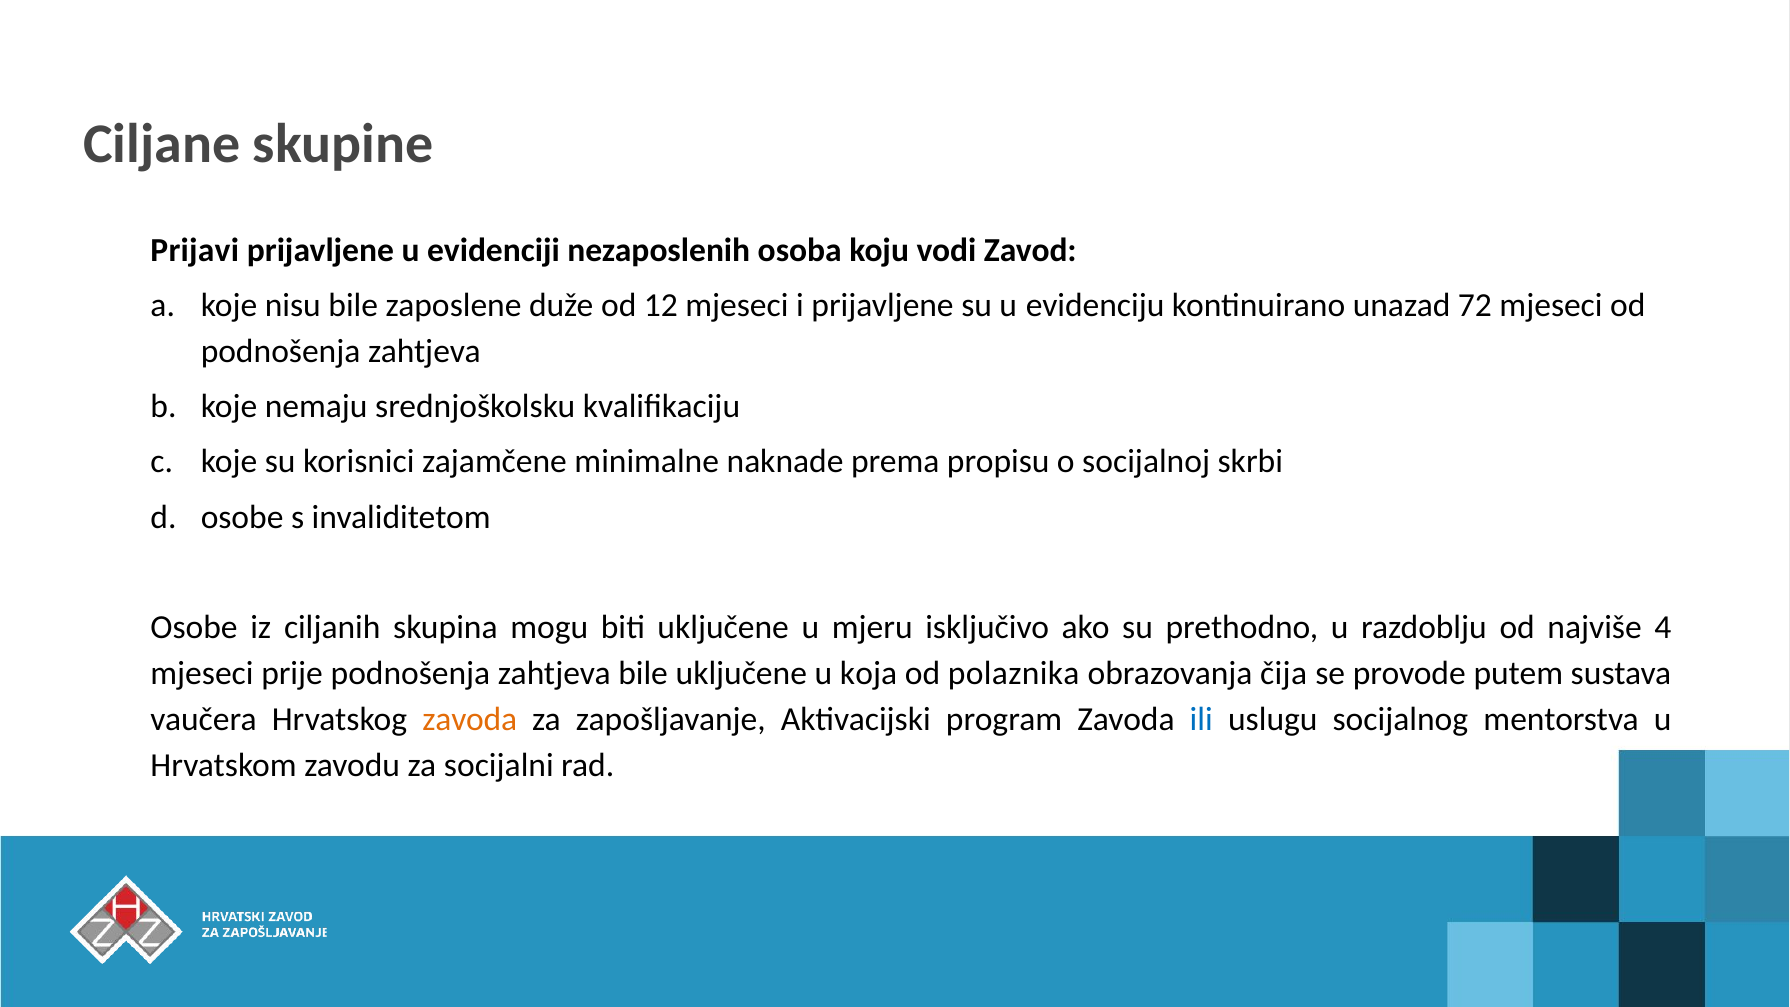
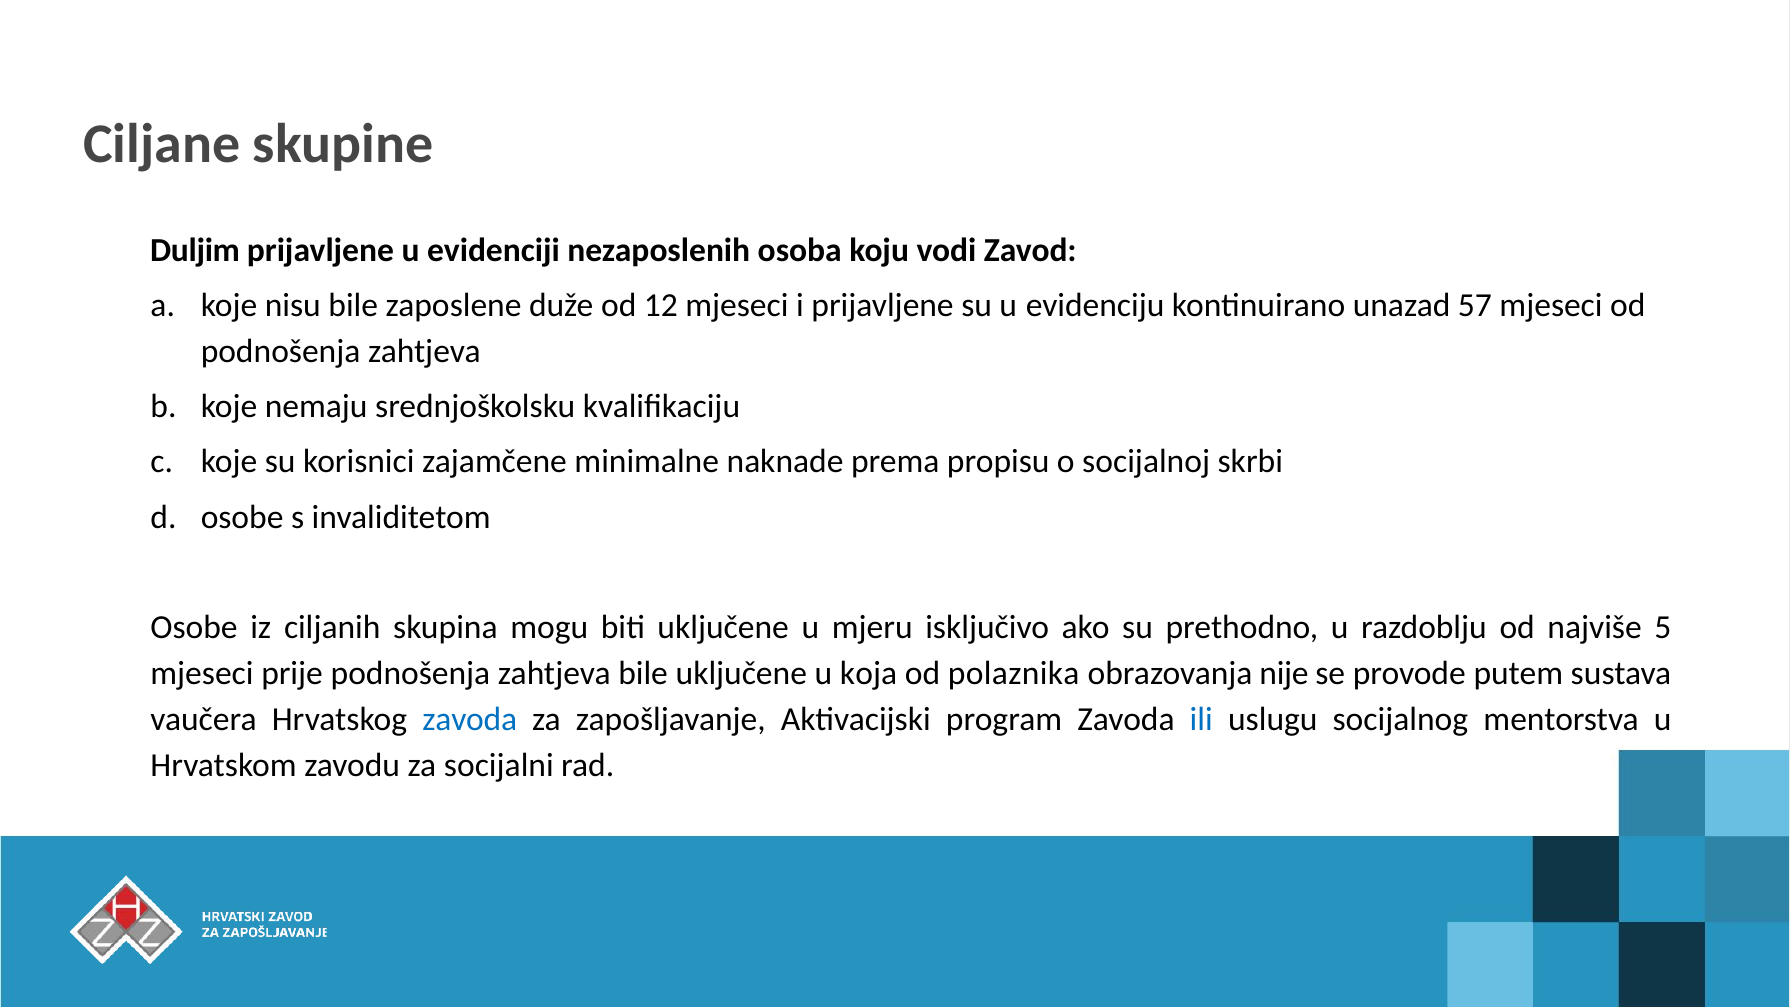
Prijavi: Prijavi -> Duljim
72: 72 -> 57
4: 4 -> 5
čija: čija -> nije
zavoda at (470, 719) colour: orange -> blue
